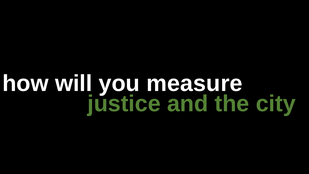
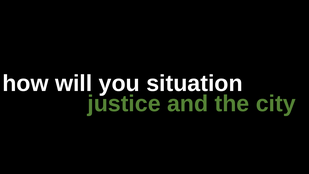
measure: measure -> situation
